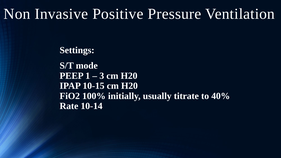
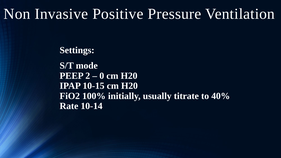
1: 1 -> 2
3: 3 -> 0
